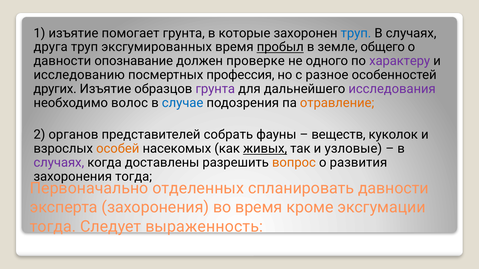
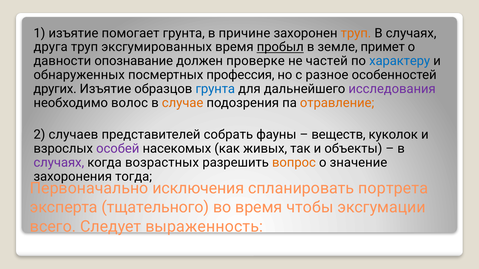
которые: которые -> причине
труп at (356, 33) colour: blue -> orange
общего: общего -> примет
одного: одного -> частей
характеру colour: purple -> blue
исследованию: исследованию -> обнаруженных
грунта at (215, 89) colour: purple -> blue
случае colour: blue -> orange
органов: органов -> случаев
особей colour: orange -> purple
живых underline: present -> none
узловые: узловые -> объекты
доставлены: доставлены -> возрастных
развития: развития -> значение
отделенных: отделенных -> исключения
спланировать давности: давности -> портрета
эксперта захоронения: захоронения -> тщательного
кроме: кроме -> чтобы
тогда at (53, 227): тогда -> всего
